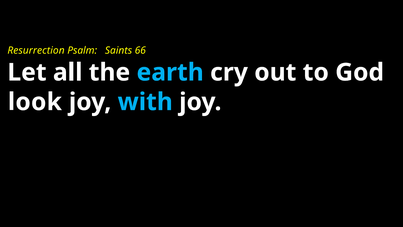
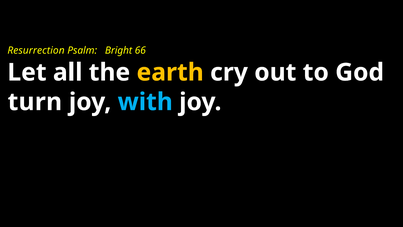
Saints: Saints -> Bright
earth colour: light blue -> yellow
look: look -> turn
